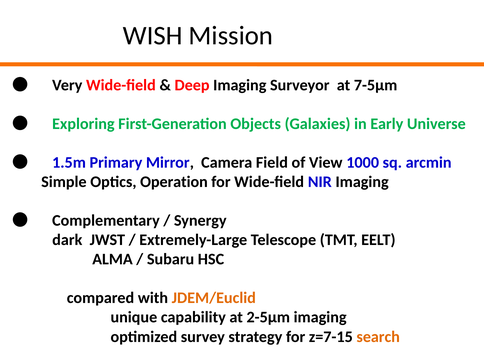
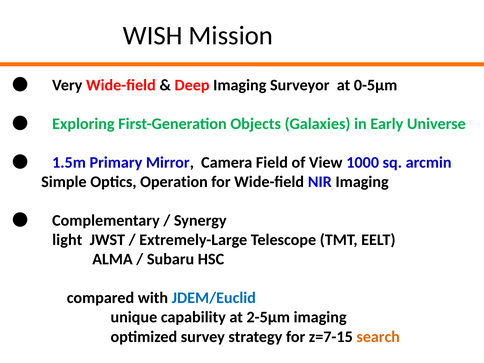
7-5μm: 7-5μm -> 0-5μm
dark: dark -> light
JDEM/Euclid colour: orange -> blue
